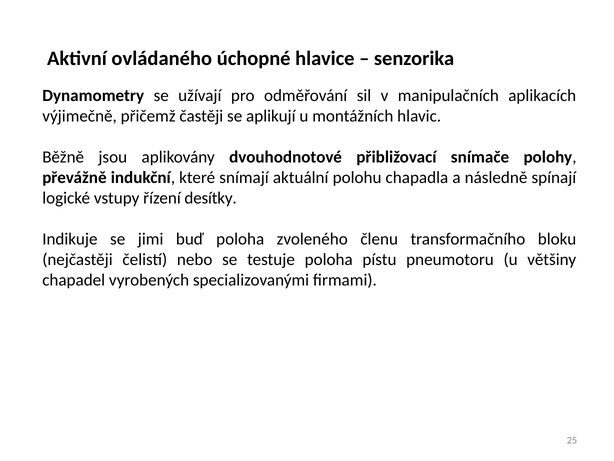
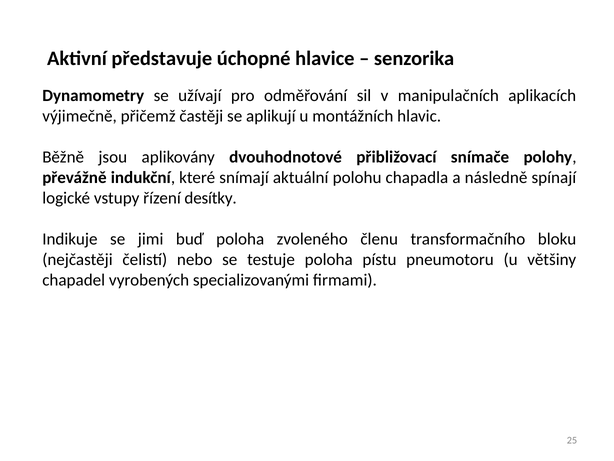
ovládaného: ovládaného -> představuje
